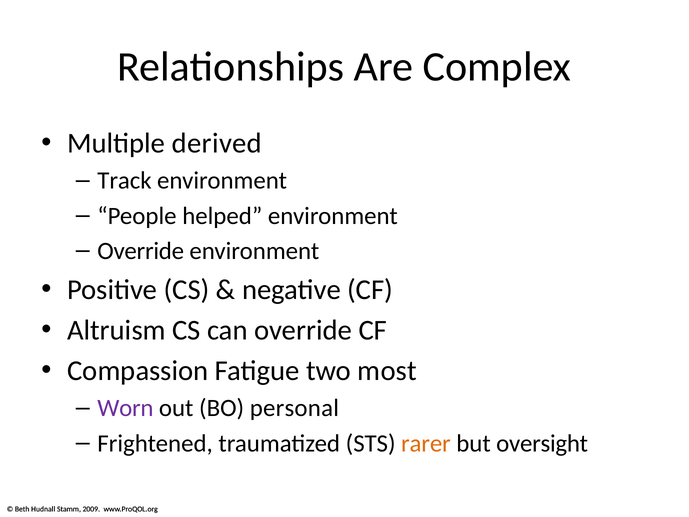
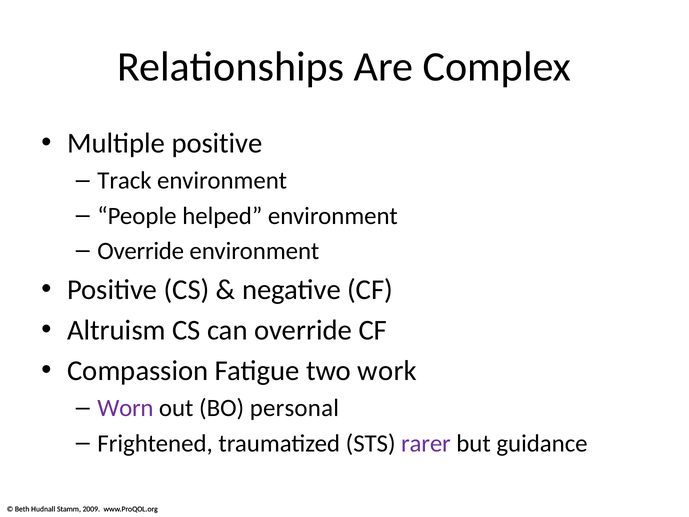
Multiple derived: derived -> positive
most: most -> work
rarer colour: orange -> purple
oversight: oversight -> guidance
